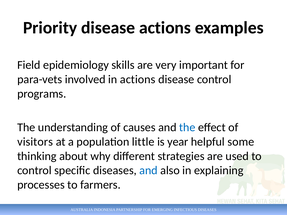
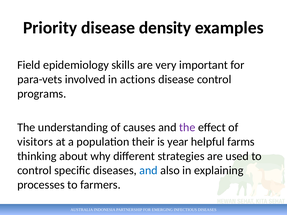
disease actions: actions -> density
the at (187, 128) colour: blue -> purple
little: little -> their
some: some -> farms
